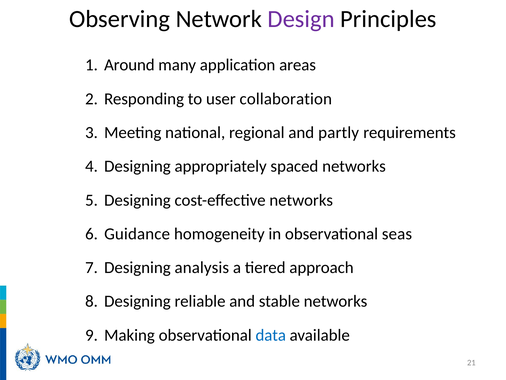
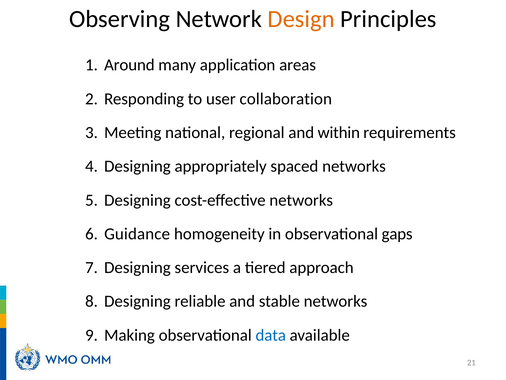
Design colour: purple -> orange
partly: partly -> within
seas: seas -> gaps
analysis: analysis -> services
